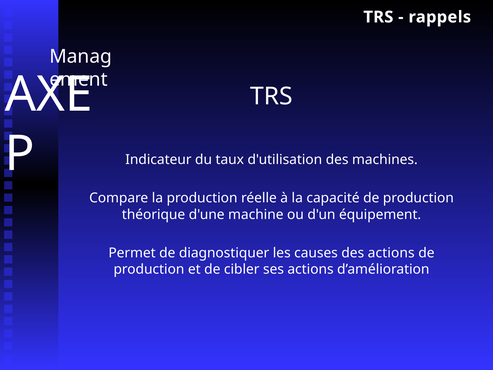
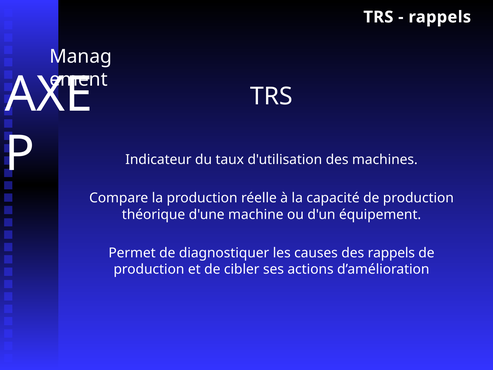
des actions: actions -> rappels
